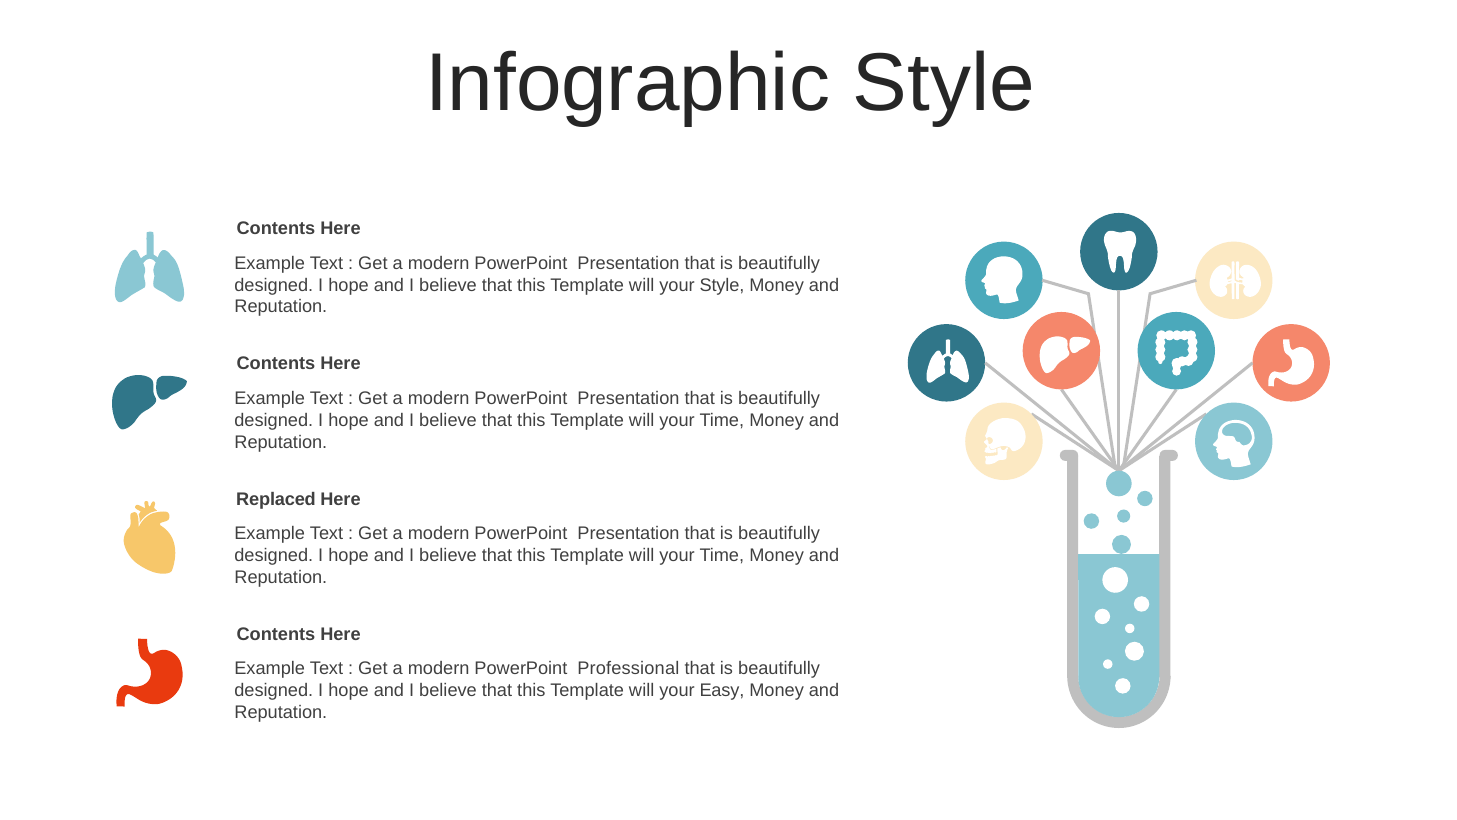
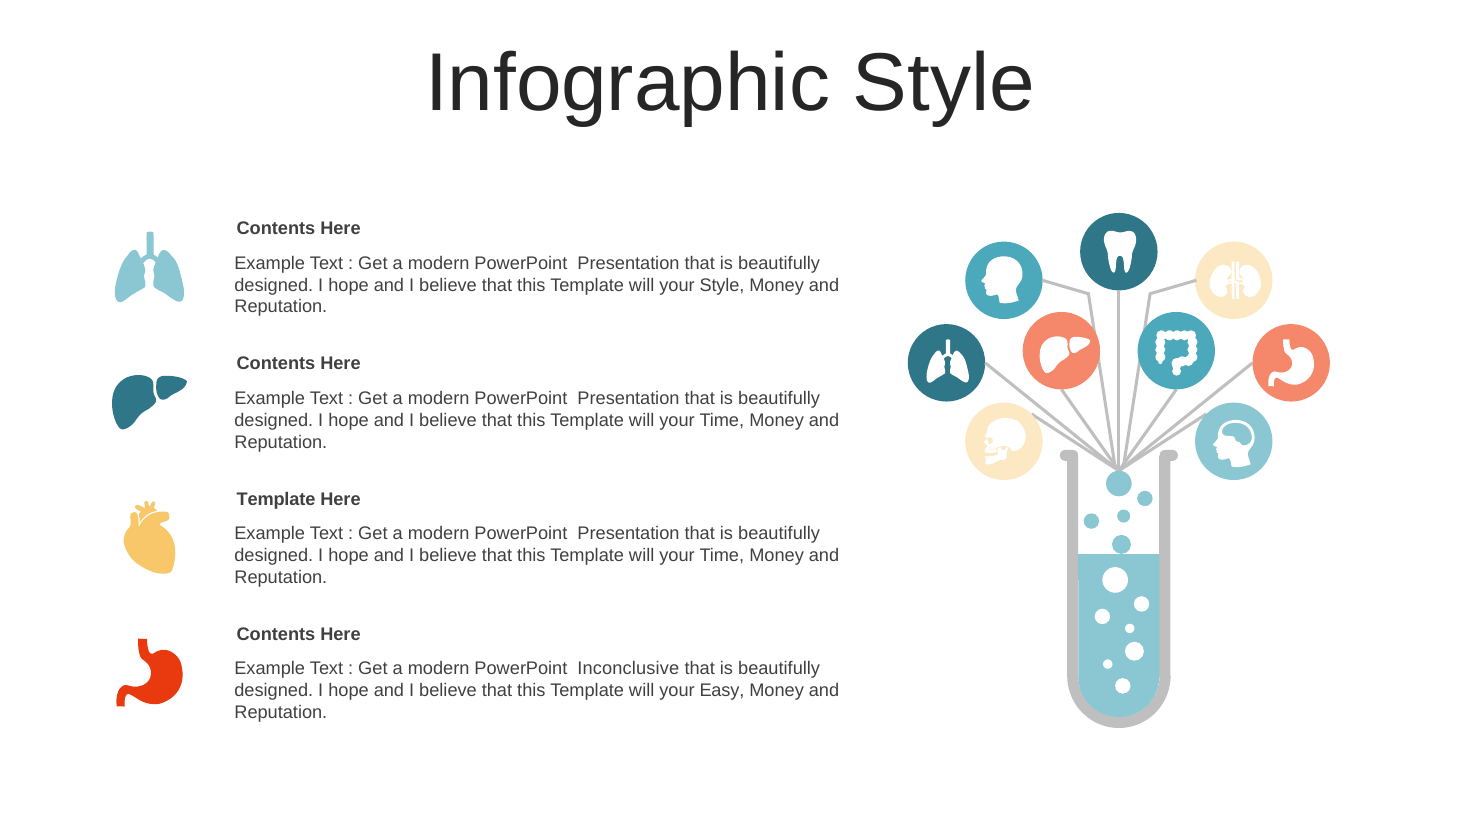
Replaced at (276, 499): Replaced -> Template
Professional: Professional -> Inconclusive
